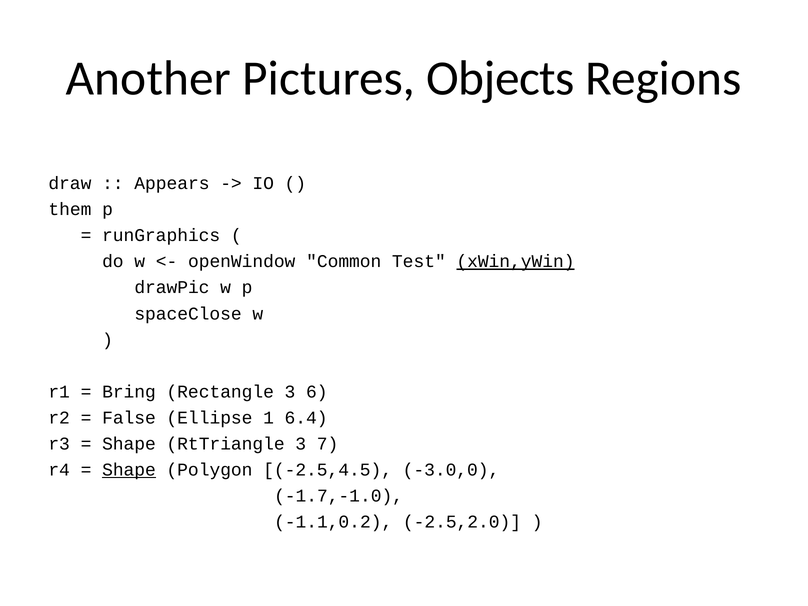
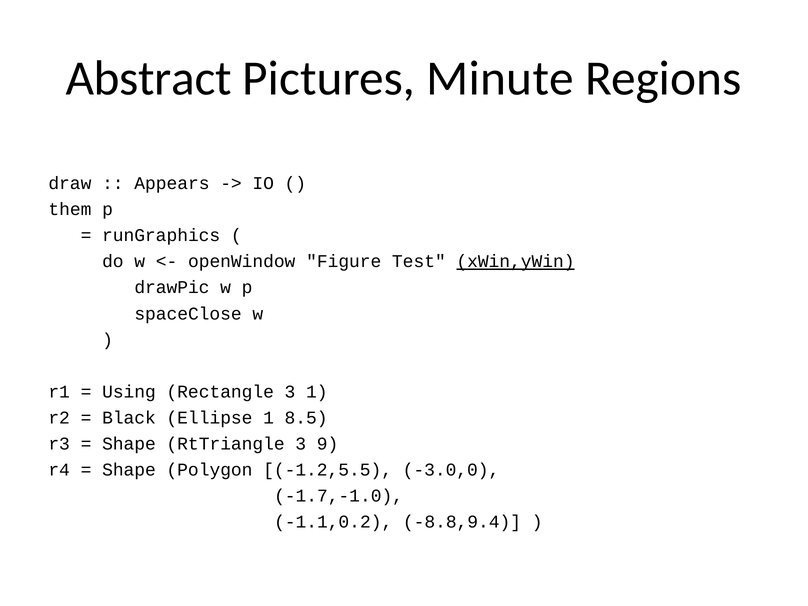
Another: Another -> Abstract
Objects: Objects -> Minute
Common: Common -> Figure
Bring: Bring -> Using
3 6: 6 -> 1
False: False -> Black
6.4: 6.4 -> 8.5
7: 7 -> 9
Shape at (129, 470) underline: present -> none
-2.5,4.5: -2.5,4.5 -> -1.2,5.5
-2.5,2.0: -2.5,2.0 -> -8.8,9.4
